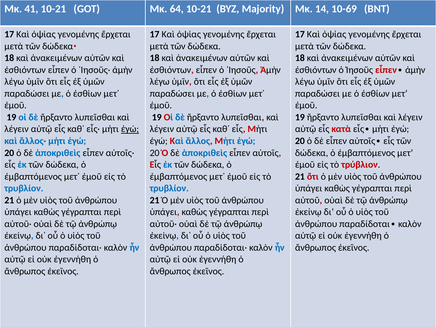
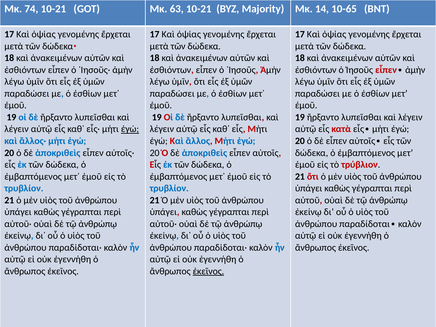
41: 41 -> 74
64: 64 -> 63
10-69: 10-69 -> 10-65
ἐκεῖνος at (208, 271) underline: none -> present
